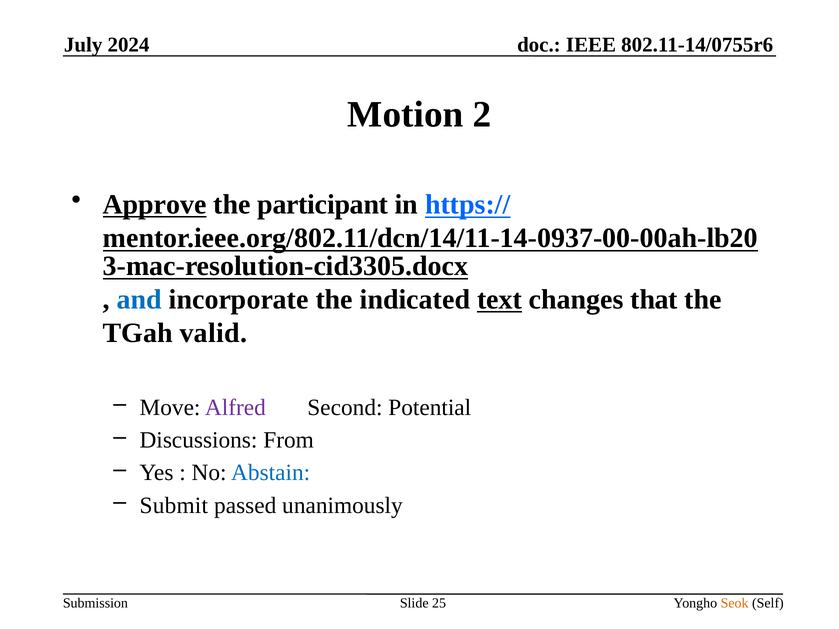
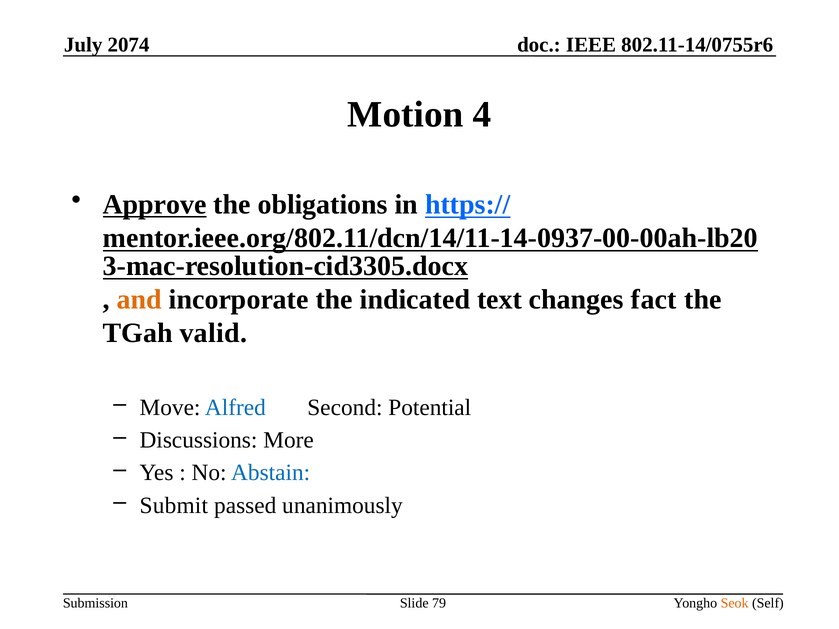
2024: 2024 -> 2074
2: 2 -> 4
participant: participant -> obligations
and colour: blue -> orange
text underline: present -> none
that: that -> fact
Alfred colour: purple -> blue
From: From -> More
25: 25 -> 79
